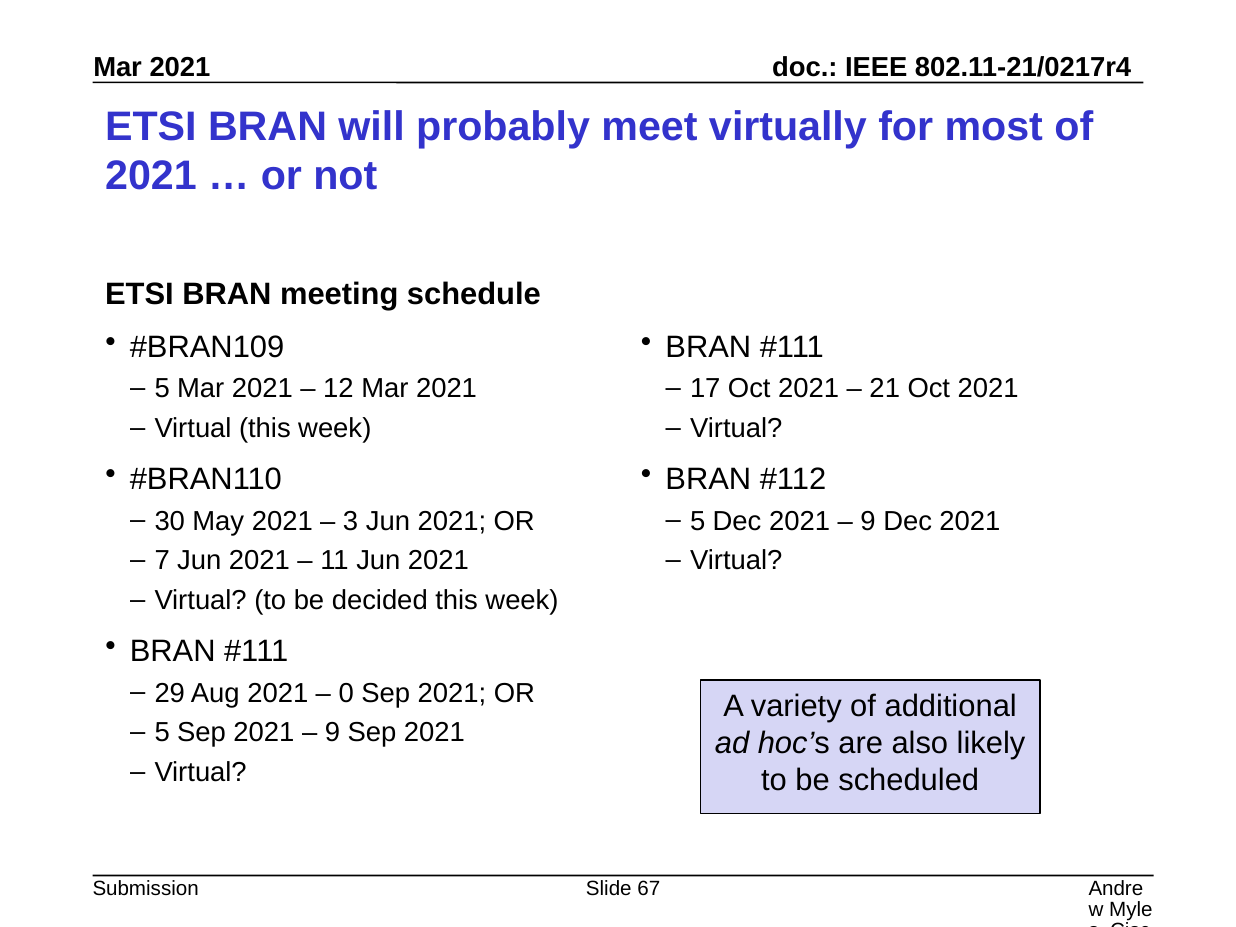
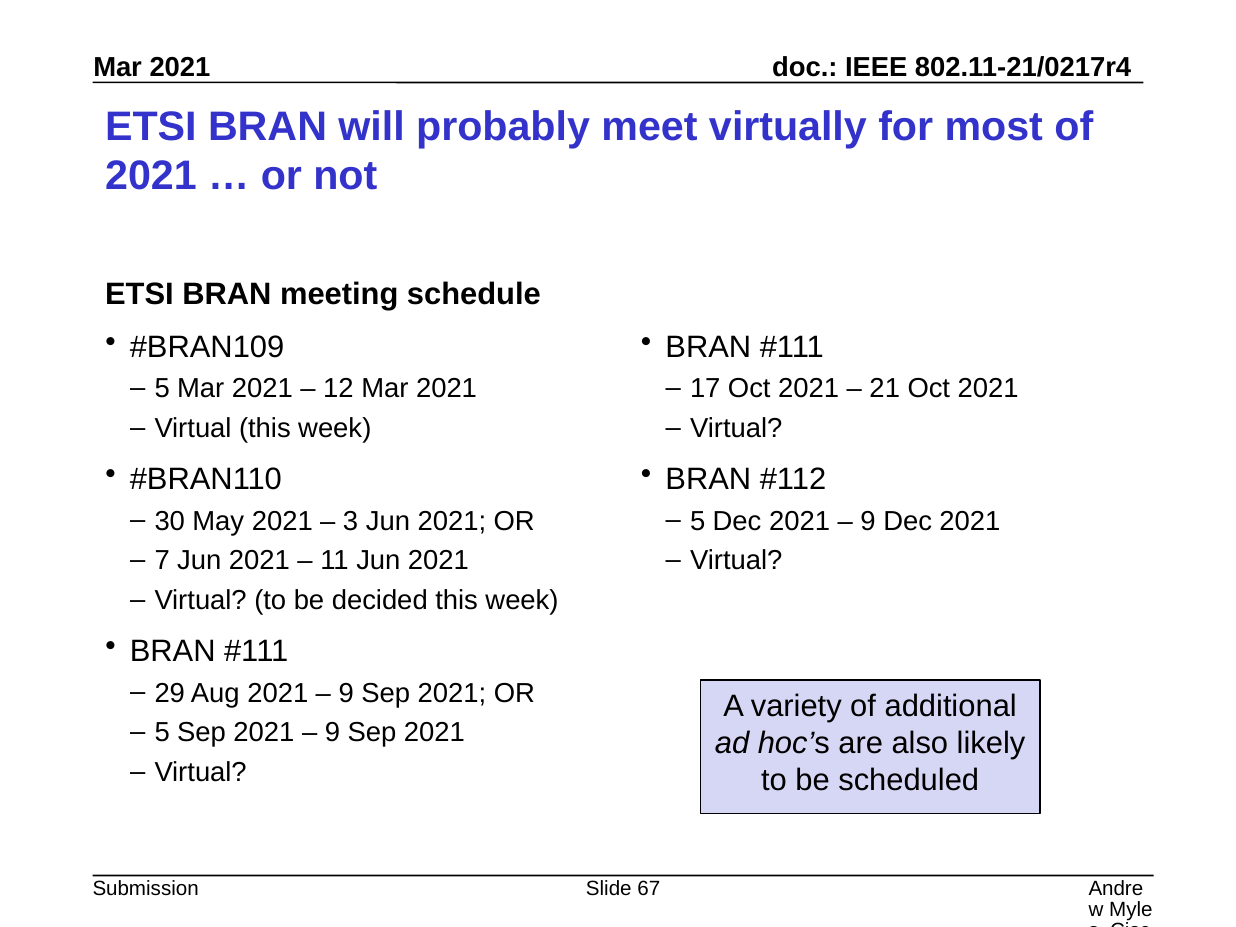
0 at (346, 693): 0 -> 9
